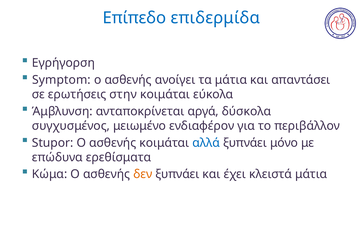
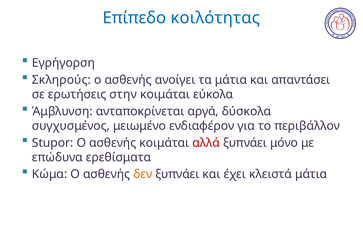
επιδερμίδα: επιδερμίδα -> κοιλότητας
Symptom: Symptom -> Σκληρούς
αλλά colour: blue -> red
